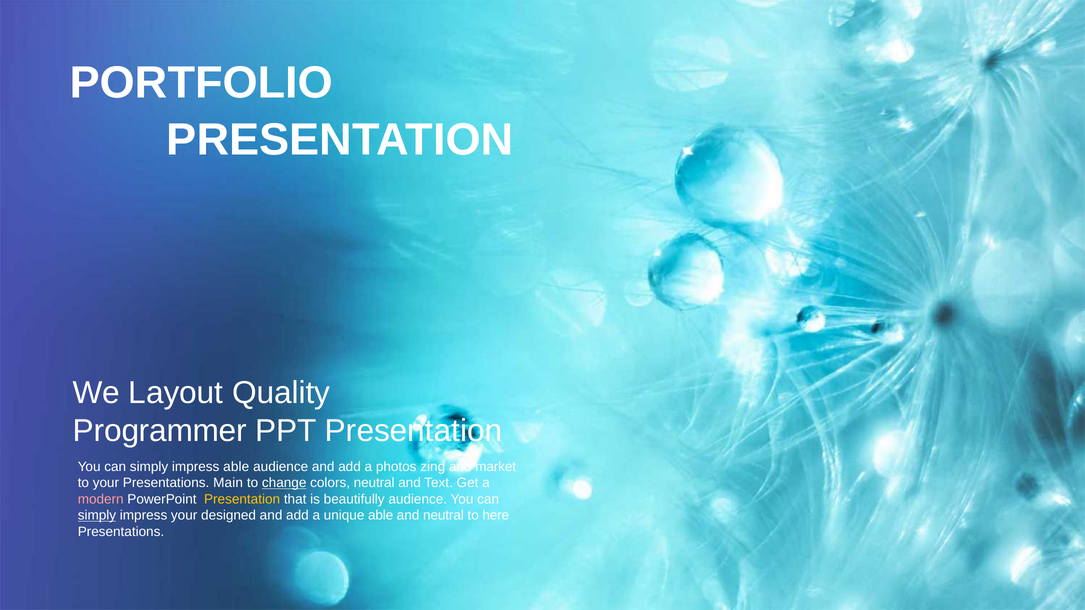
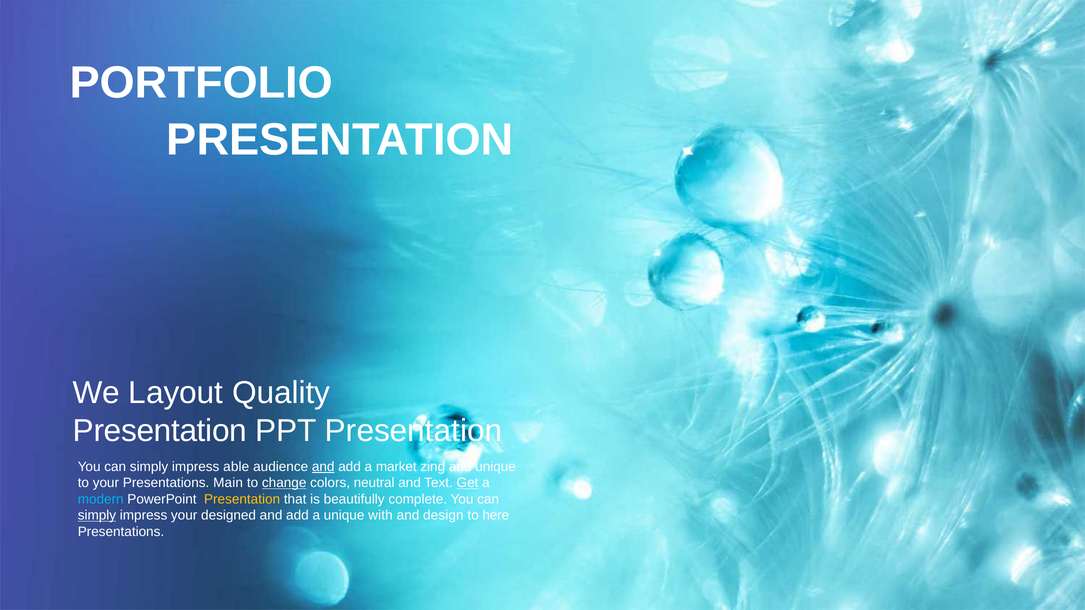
Programmer at (160, 431): Programmer -> Presentation
and at (323, 467) underline: none -> present
photos: photos -> market
and market: market -> unique
Get underline: none -> present
modern colour: pink -> light blue
beautifully audience: audience -> complete
unique able: able -> with
and neutral: neutral -> design
